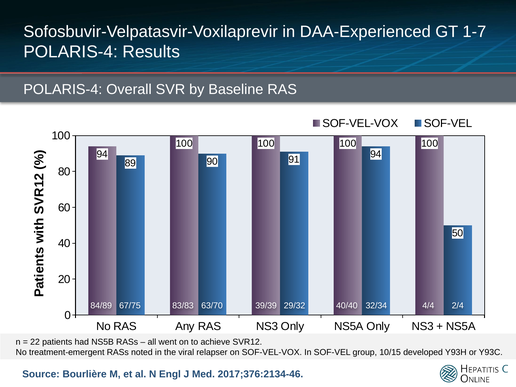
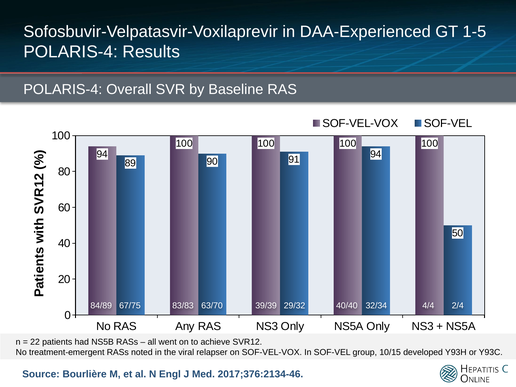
1-7: 1-7 -> 1-5
